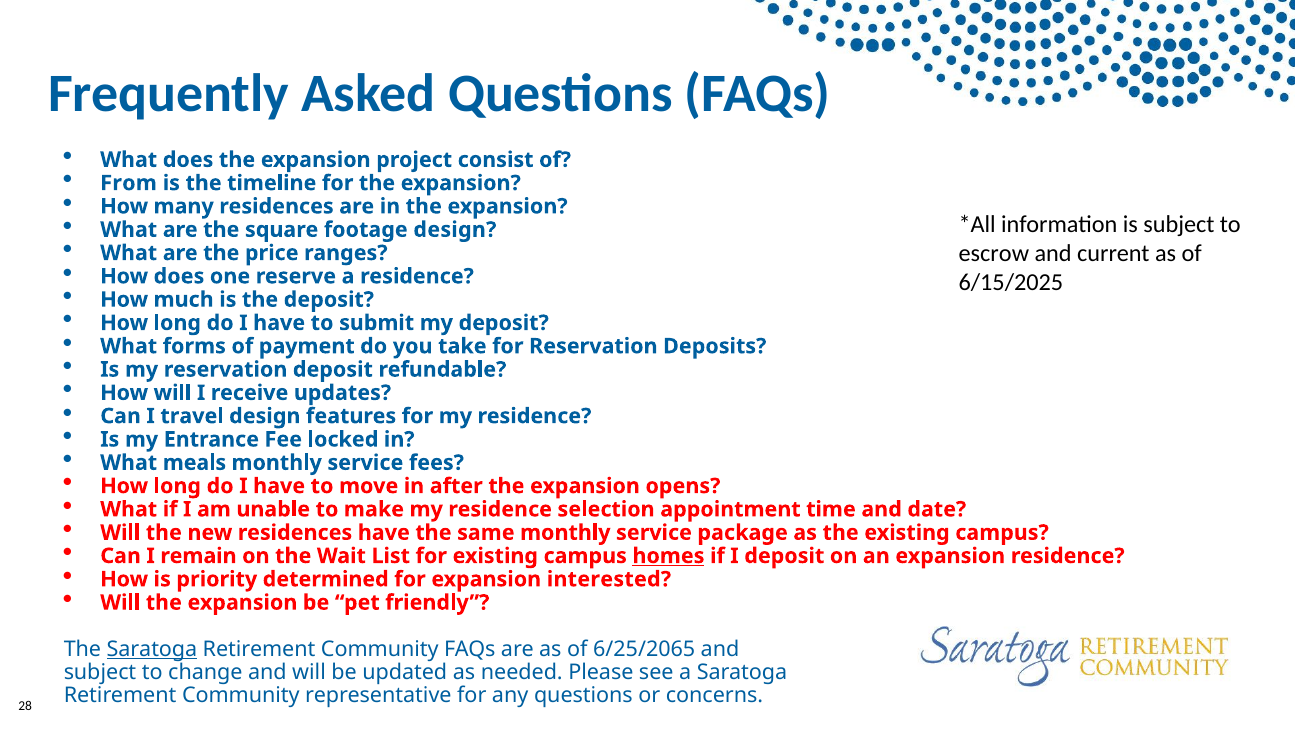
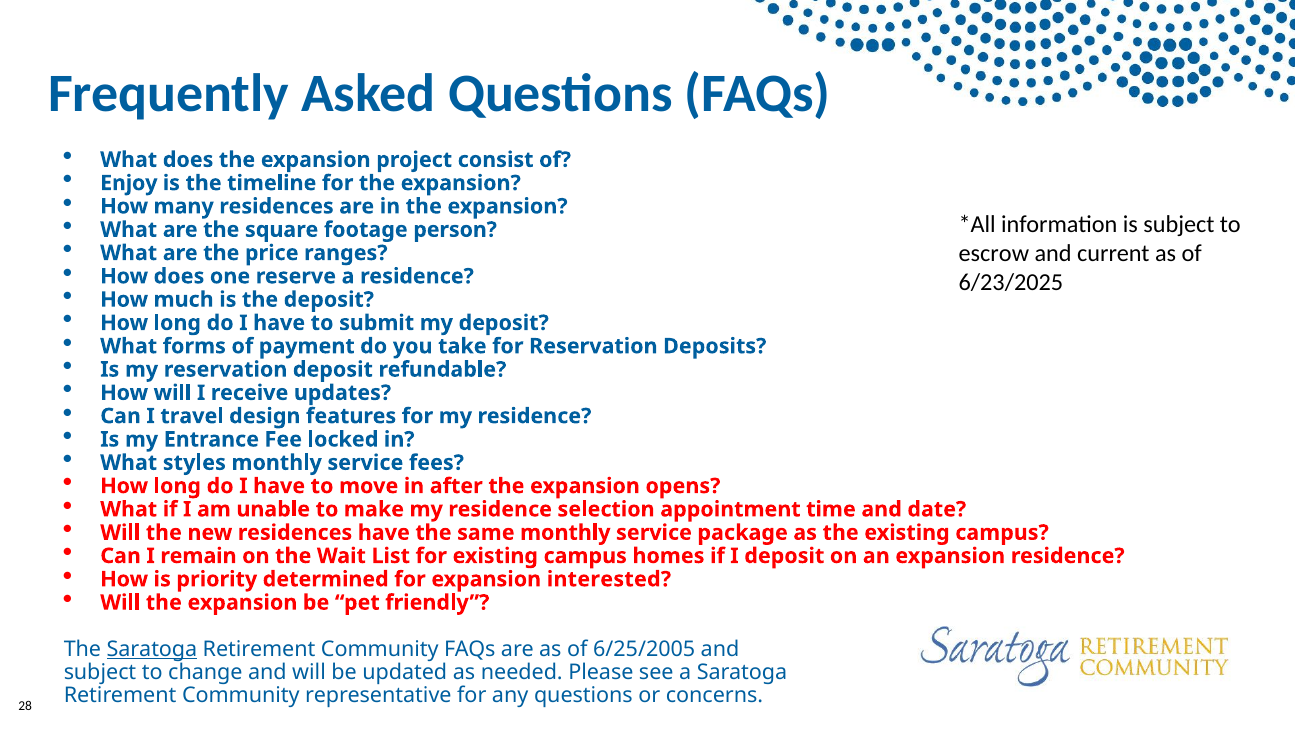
From: From -> Enjoy
footage design: design -> person
6/15/2025: 6/15/2025 -> 6/23/2025
meals: meals -> styles
homes underline: present -> none
6/25/2065: 6/25/2065 -> 6/25/2005
